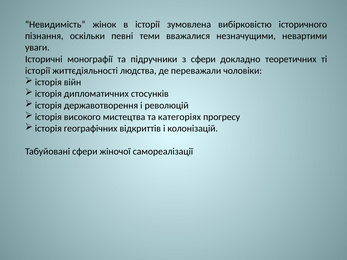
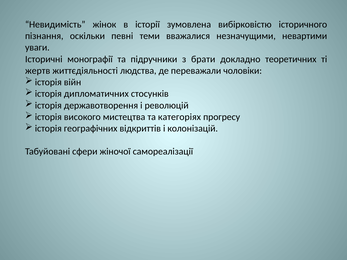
з сфери: сфери -> брати
історії at (38, 71): історії -> жертв
